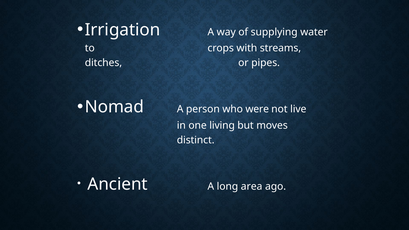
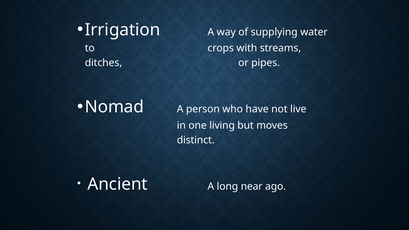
were: were -> have
area: area -> near
